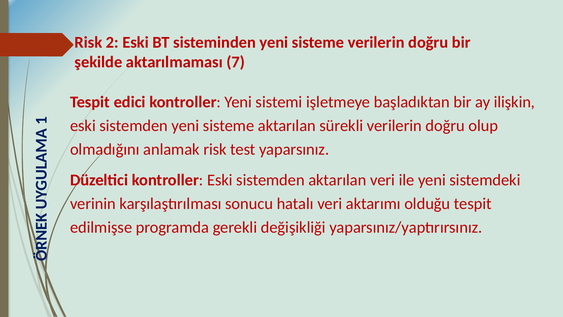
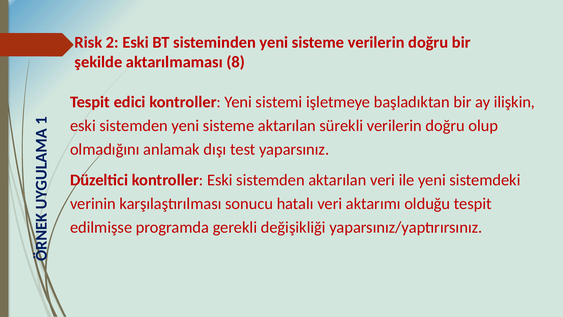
7: 7 -> 8
anlamak risk: risk -> dışı
